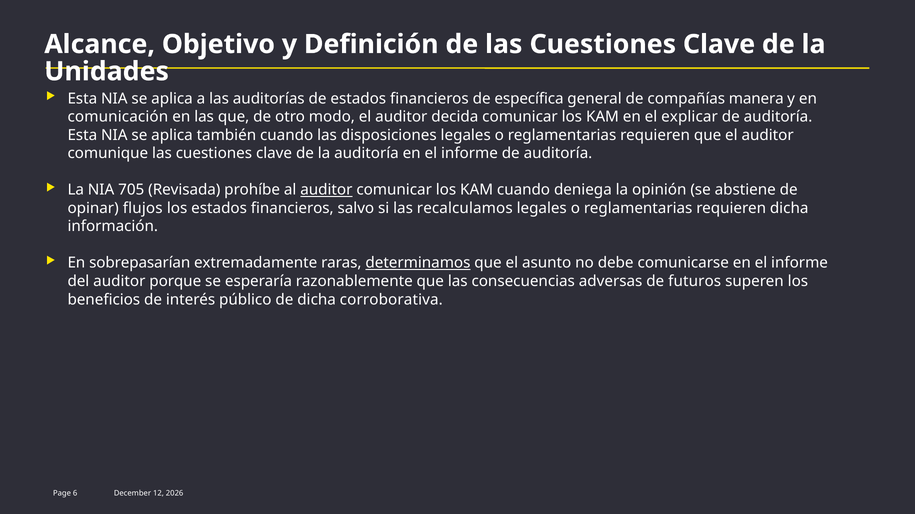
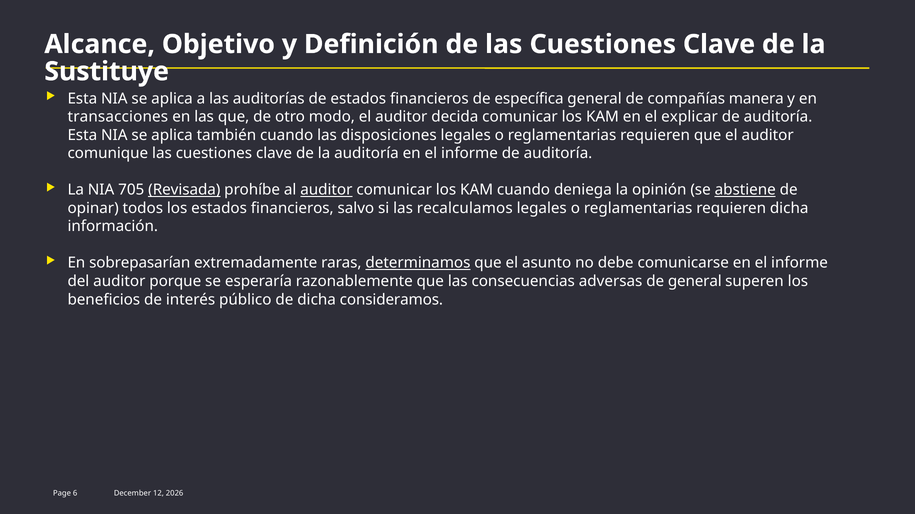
Unidades: Unidades -> Sustituye
comunicación: comunicación -> transacciones
Revisada underline: none -> present
abstiene underline: none -> present
flujos: flujos -> todos
de futuros: futuros -> general
corroborativa: corroborativa -> consideramos
